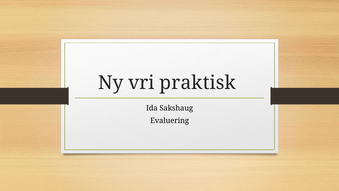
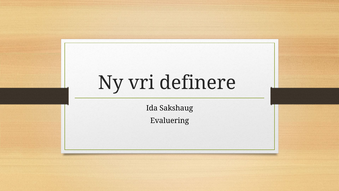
praktisk: praktisk -> definere
